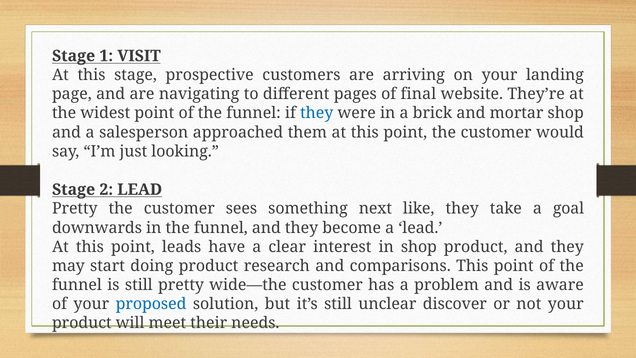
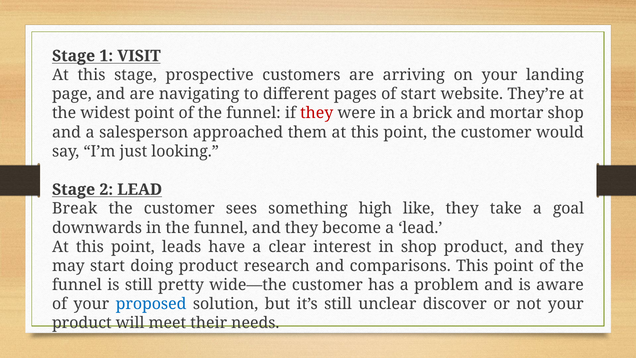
of final: final -> start
they at (317, 113) colour: blue -> red
Pretty at (75, 209): Pretty -> Break
next: next -> high
